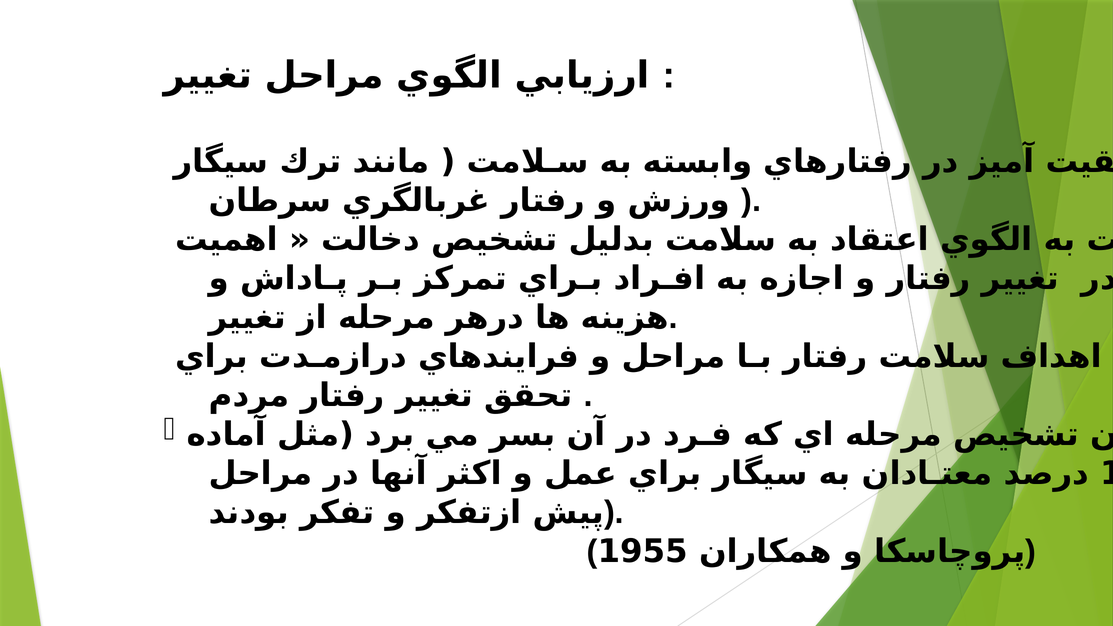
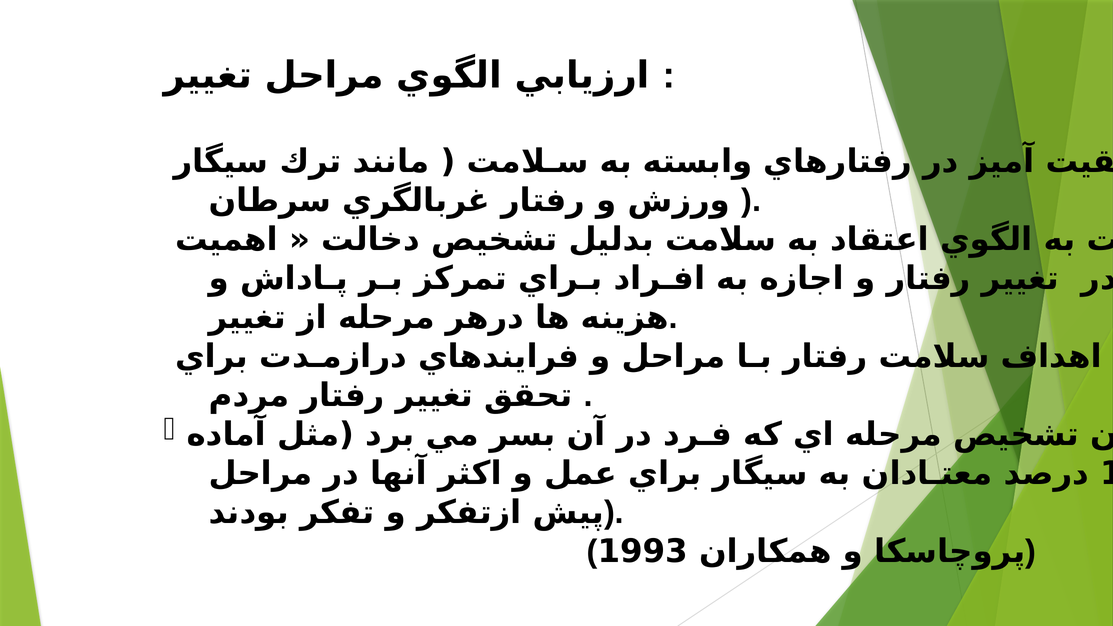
1955: 1955 -> 1993
